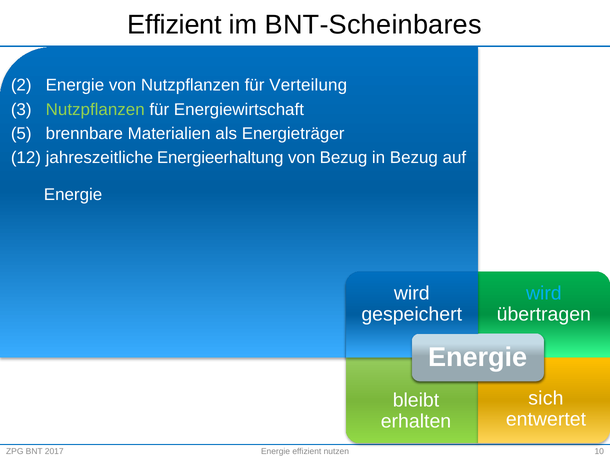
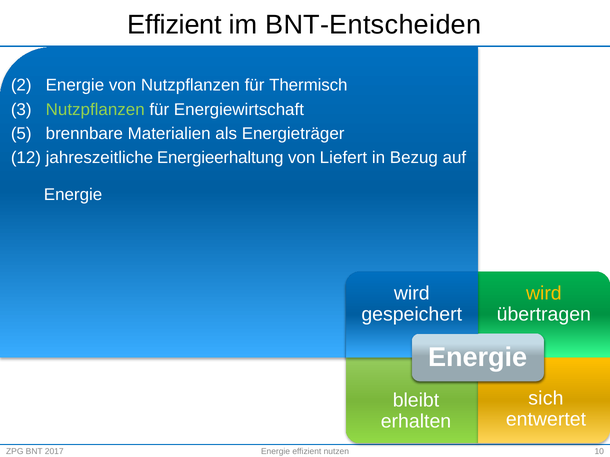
BNT-Scheinbares: BNT-Scheinbares -> BNT-Entscheiden
Verteilung: Verteilung -> Thermisch
von Bezug: Bezug -> Liefert
wird at (544, 294) colour: light blue -> yellow
